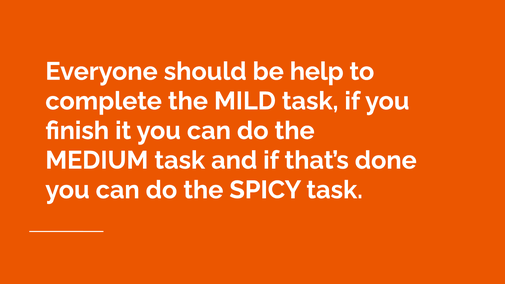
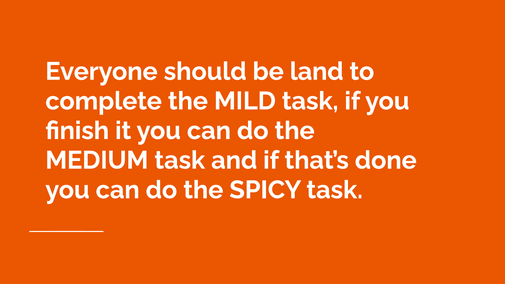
help: help -> land
